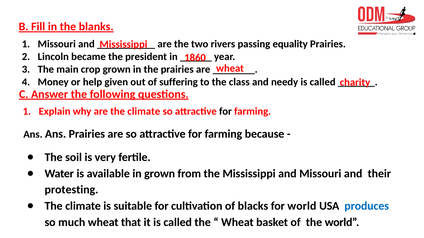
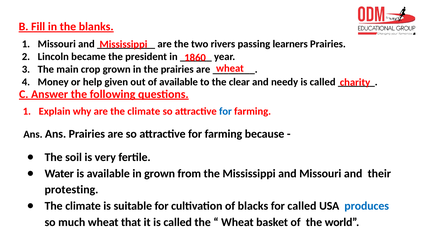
equality: equality -> learners
of suffering: suffering -> available
class: class -> clear
for at (225, 112) colour: black -> blue
for world: world -> called
